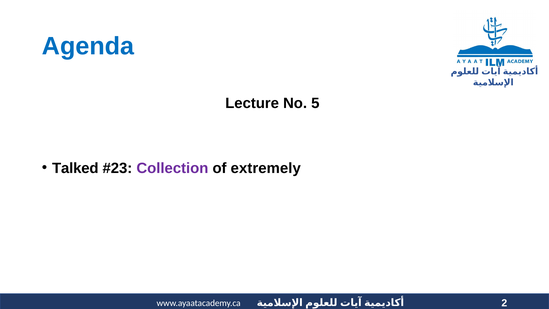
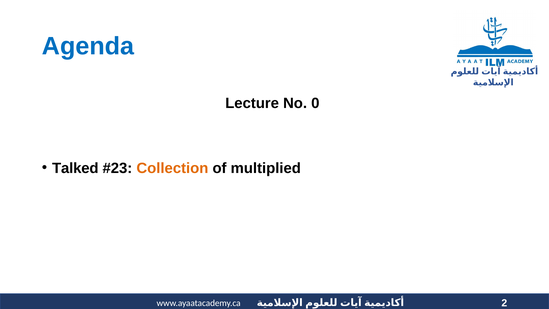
5: 5 -> 0
Collection colour: purple -> orange
extremely: extremely -> multiplied
